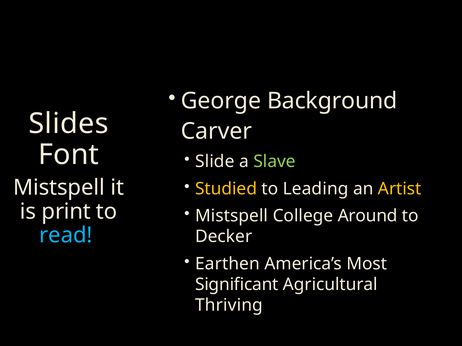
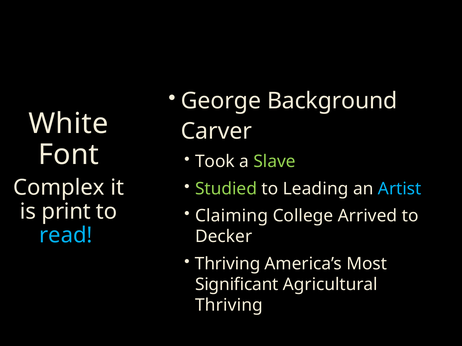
Slides: Slides -> White
Slide: Slide -> Took
Mistspell at (59, 188): Mistspell -> Complex
Studied colour: yellow -> light green
Artist colour: yellow -> light blue
Mistspell at (232, 216): Mistspell -> Claiming
Around: Around -> Arrived
Earthen at (228, 264): Earthen -> Thriving
